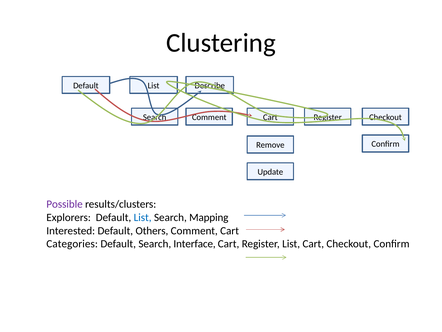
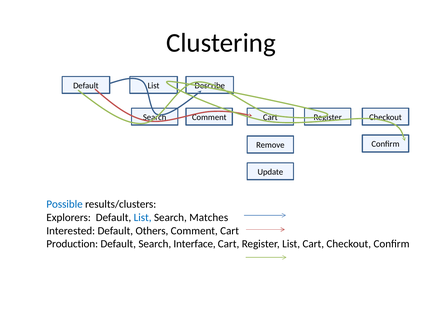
Possible colour: purple -> blue
Mapping: Mapping -> Matches
Categories: Categories -> Production
